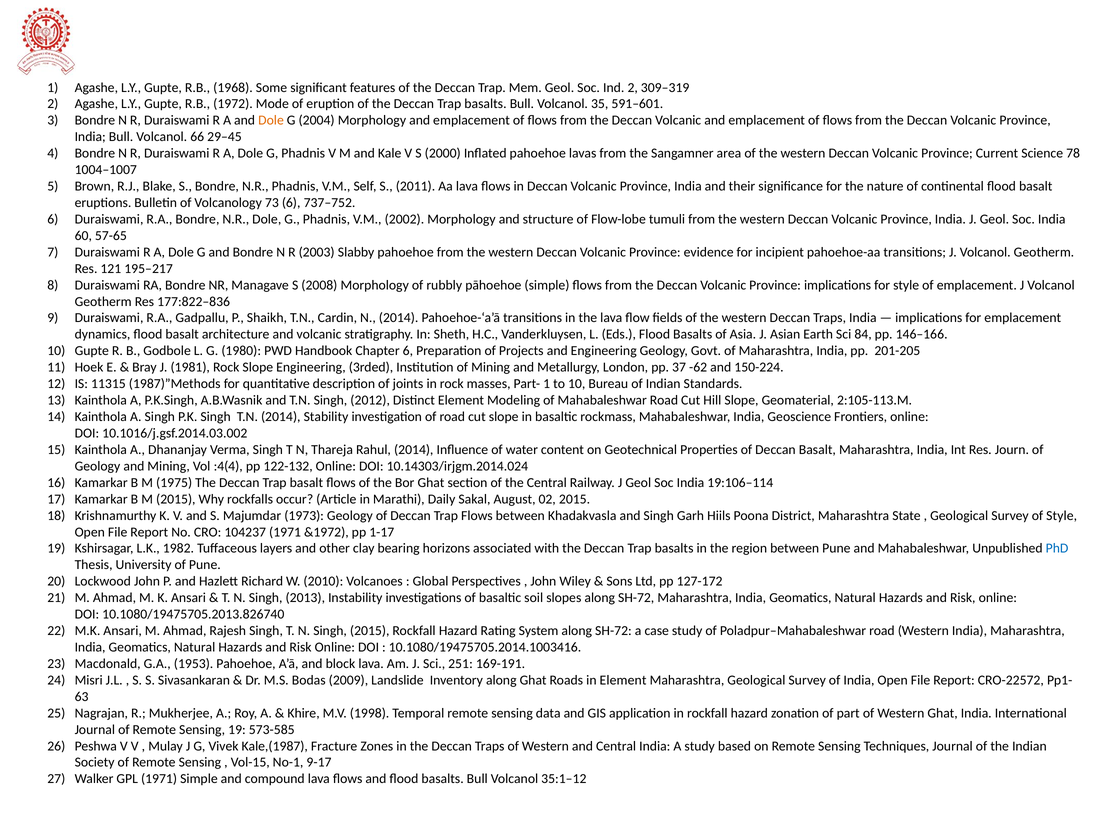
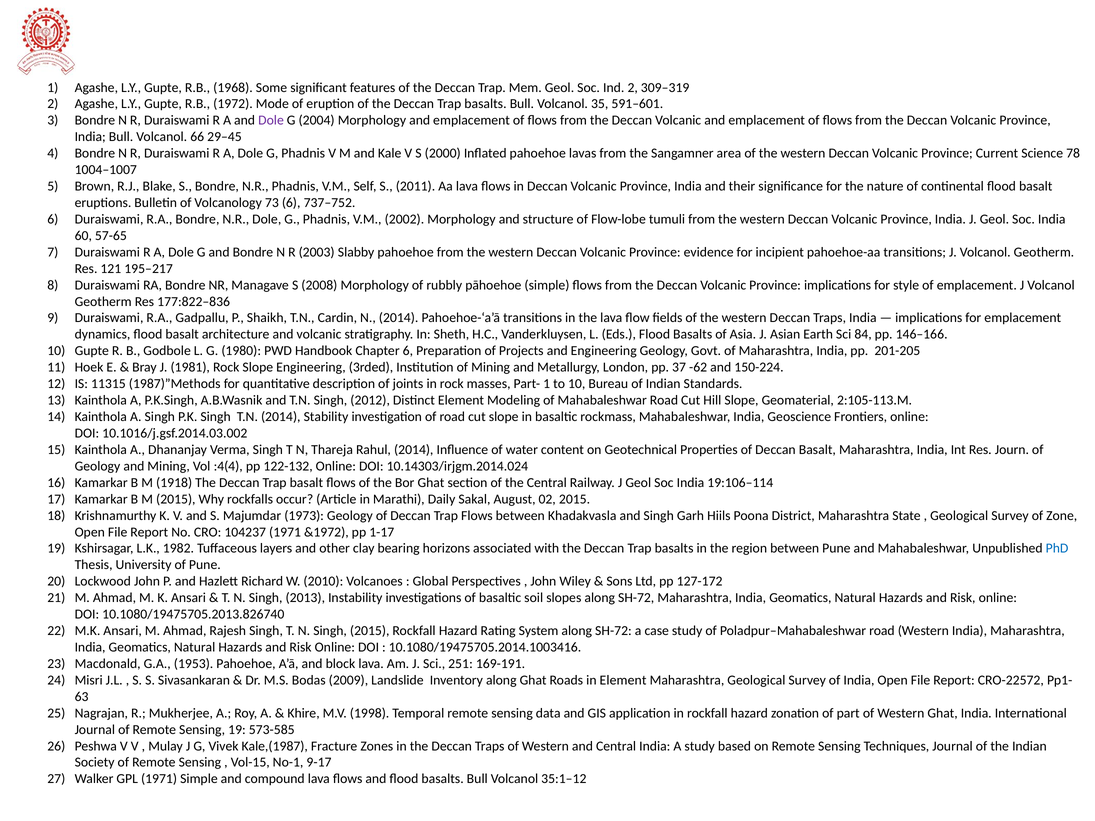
Dole at (271, 120) colour: orange -> purple
1975: 1975 -> 1918
of Style: Style -> Zone
